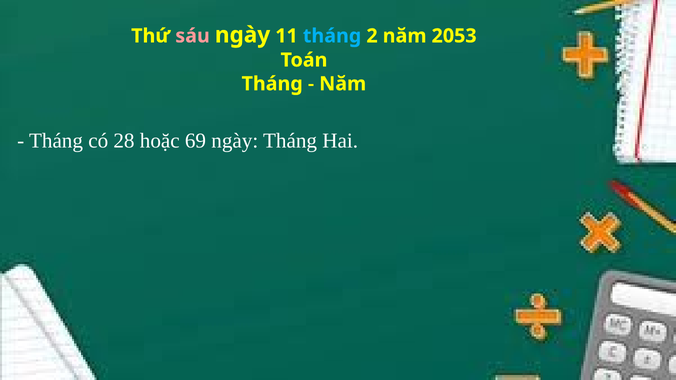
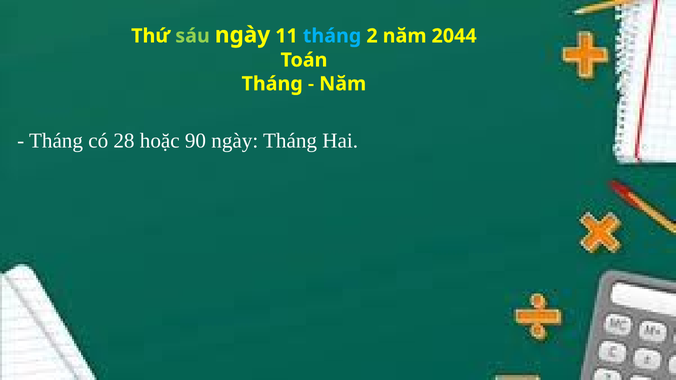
sáu colour: pink -> light green
2053: 2053 -> 2044
69: 69 -> 90
